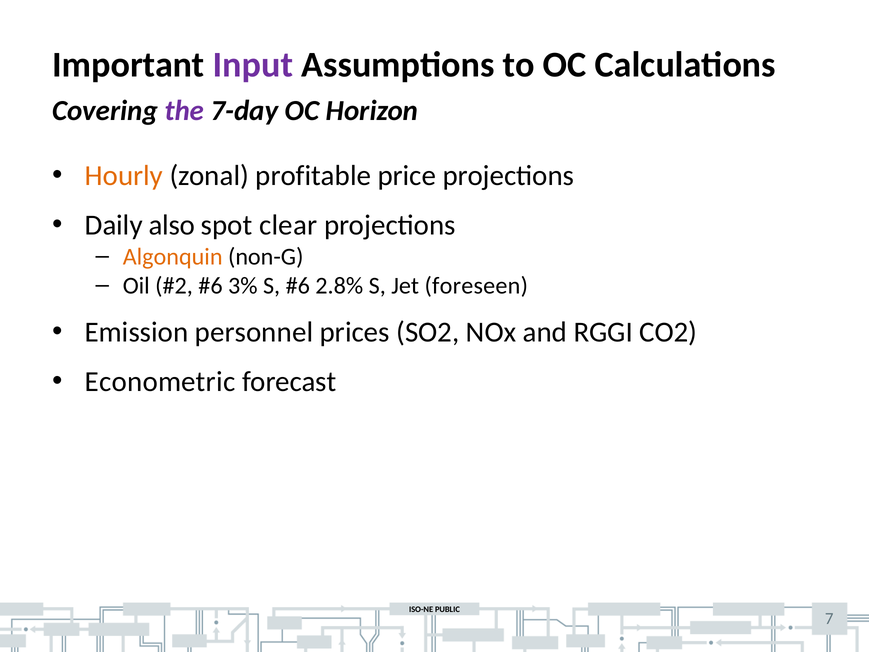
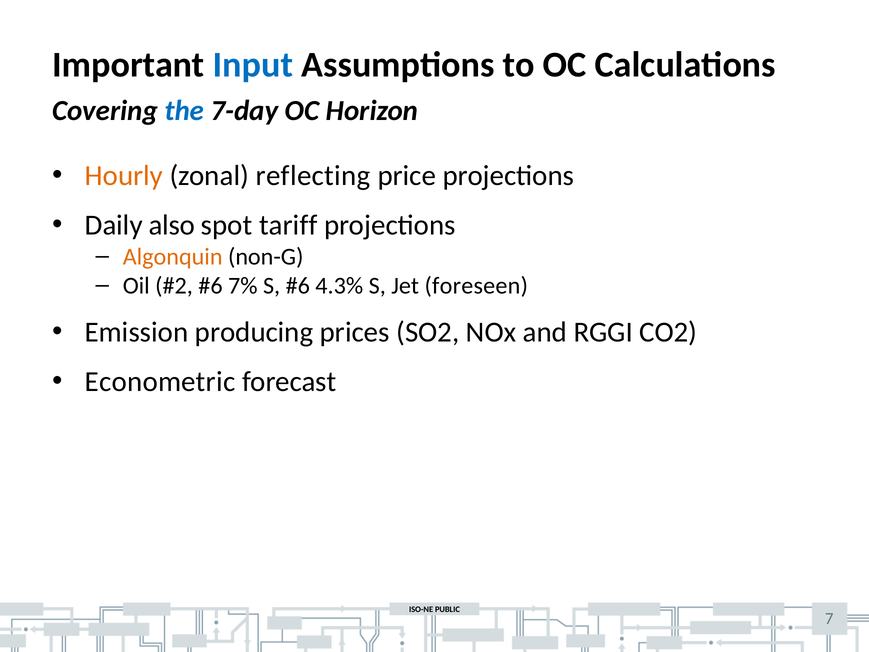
Input colour: purple -> blue
the colour: purple -> blue
profitable: profitable -> reflecting
clear: clear -> tariff
3%: 3% -> 7%
2.8%: 2.8% -> 4.3%
personnel: personnel -> producing
